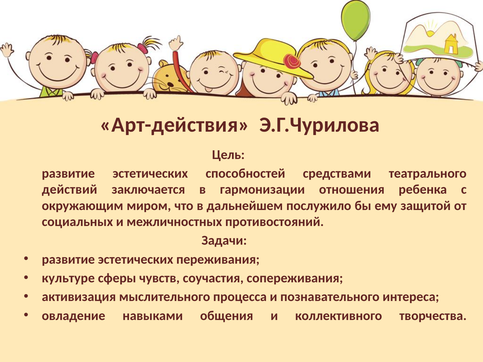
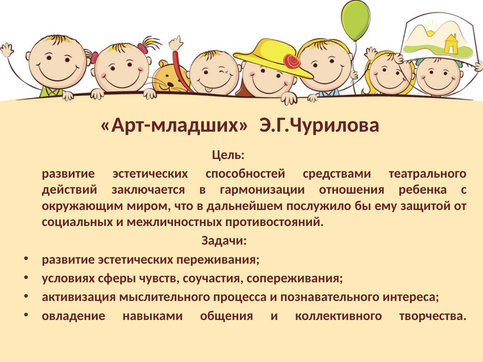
Арт-действия: Арт-действия -> Арт-младших
культуре: культуре -> условиях
